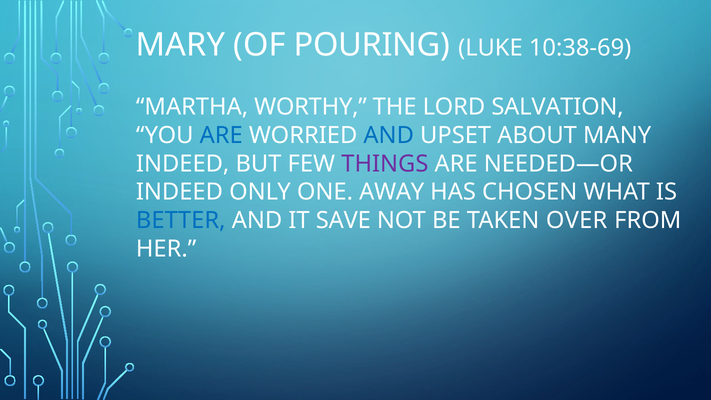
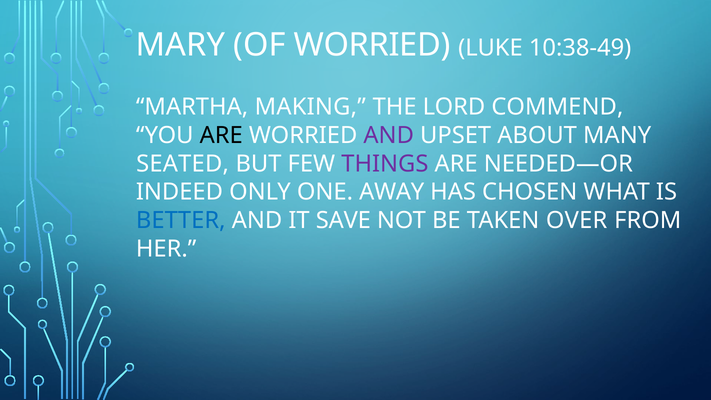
OF POURING: POURING -> WORRIED
10:38-69: 10:38-69 -> 10:38-49
WORTHY: WORTHY -> MAKING
SALVATION: SALVATION -> COMMEND
ARE at (221, 135) colour: blue -> black
AND at (389, 135) colour: blue -> purple
INDEED at (183, 164): INDEED -> SEATED
